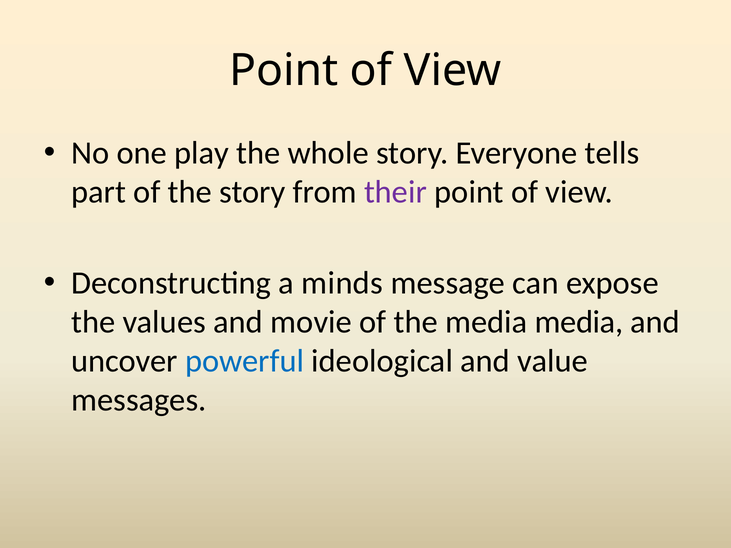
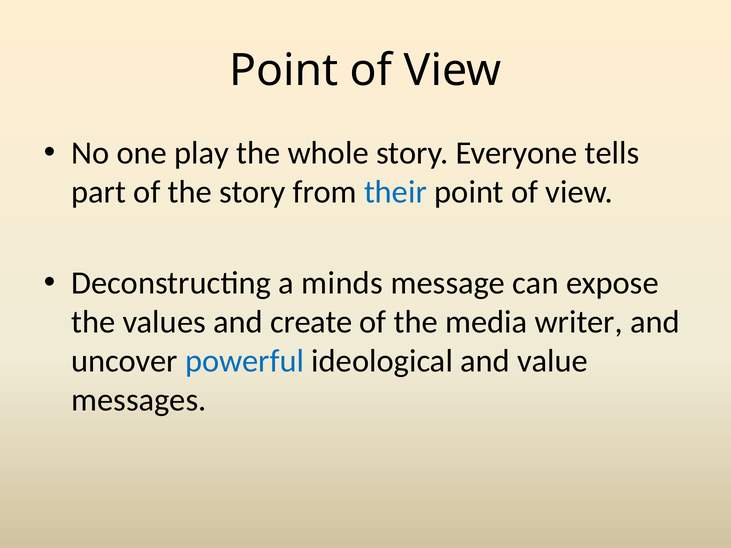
their colour: purple -> blue
movie: movie -> create
media media: media -> writer
